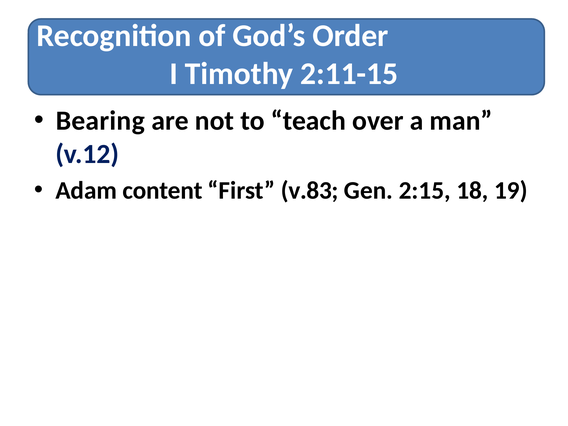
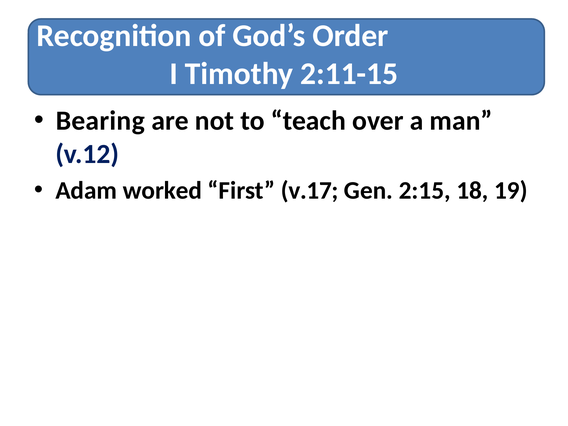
content: content -> worked
v.83: v.83 -> v.17
